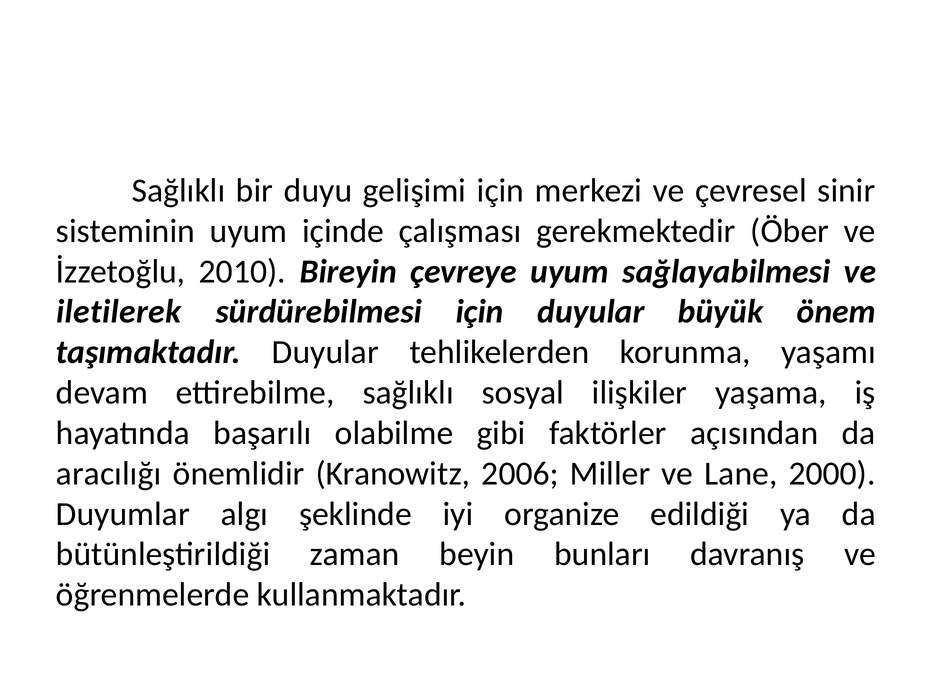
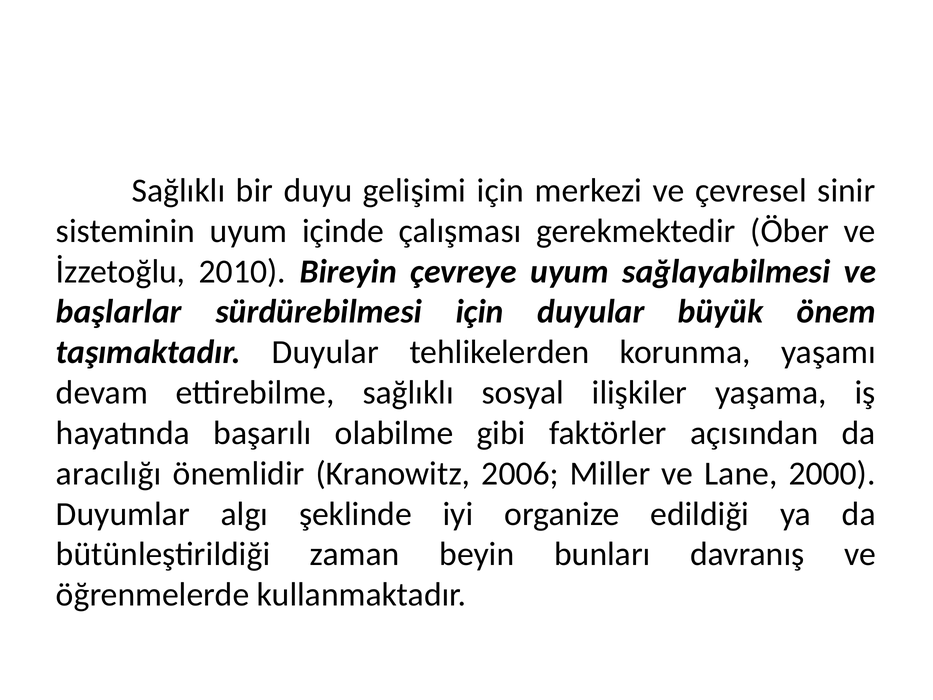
iletilerek: iletilerek -> başlarlar
